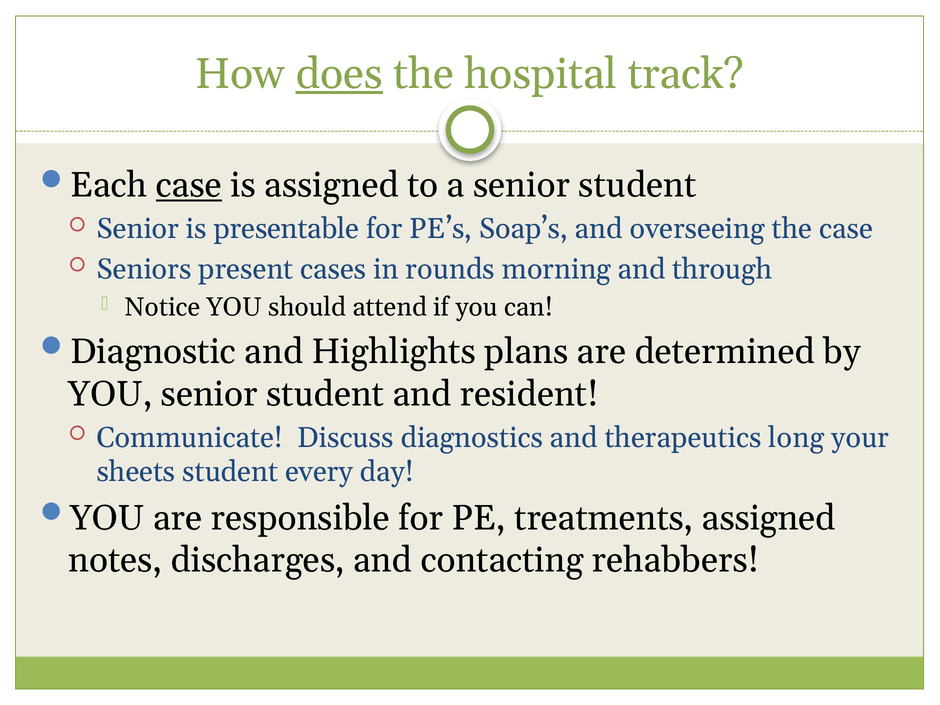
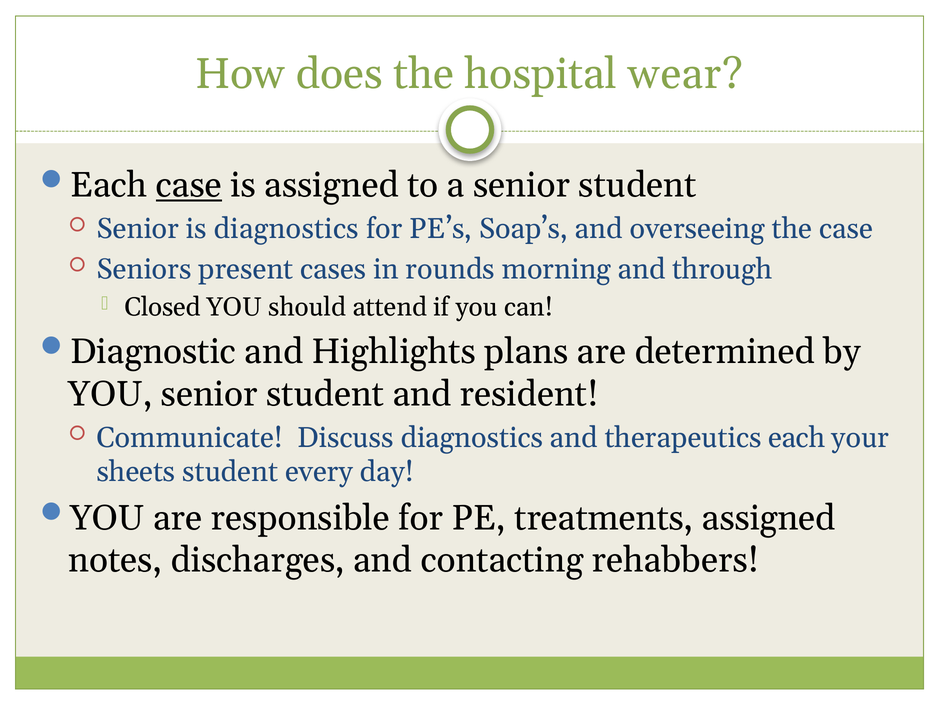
does underline: present -> none
track: track -> wear
is presentable: presentable -> diagnostics
Notice: Notice -> Closed
therapeutics long: long -> each
